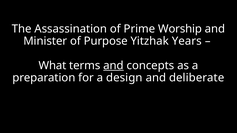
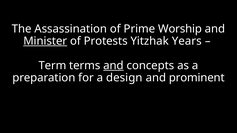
Minister underline: none -> present
Purpose: Purpose -> Protests
What: What -> Term
deliberate: deliberate -> prominent
